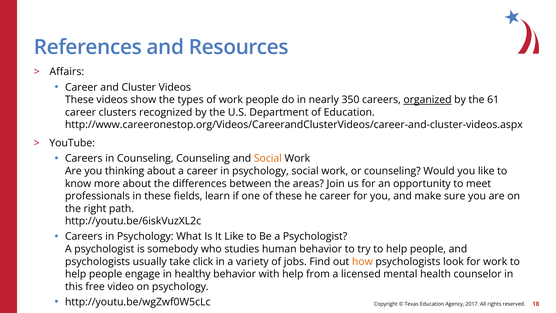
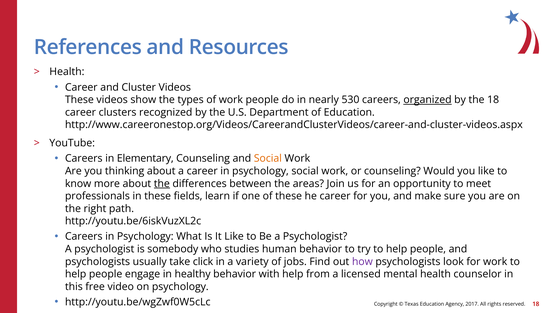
Affairs at (67, 72): Affairs -> Health
350: 350 -> 530
the 61: 61 -> 18
in Counseling: Counseling -> Elementary
the at (162, 183) underline: none -> present
how colour: orange -> purple
